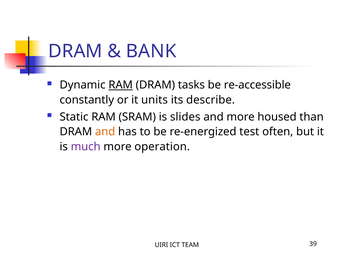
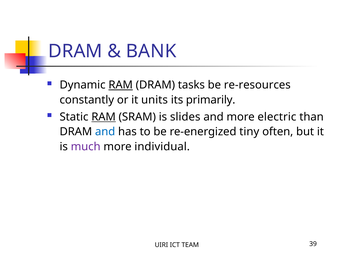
re-accessible: re-accessible -> re-resources
describe: describe -> primarily
RAM at (104, 117) underline: none -> present
housed: housed -> electric
and at (105, 132) colour: orange -> blue
test: test -> tiny
operation: operation -> individual
